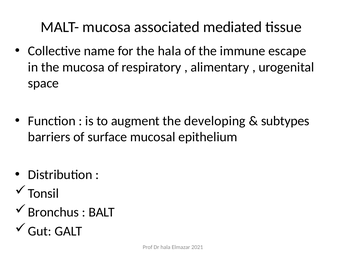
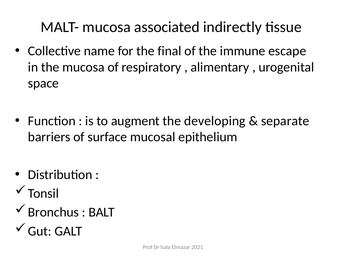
mediated: mediated -> indirectly
the hala: hala -> final
subtypes: subtypes -> separate
